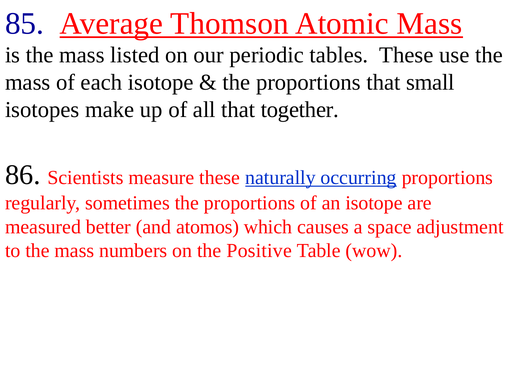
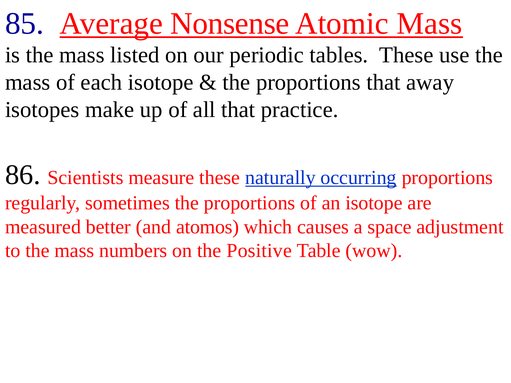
Thomson: Thomson -> Nonsense
small: small -> away
together: together -> practice
